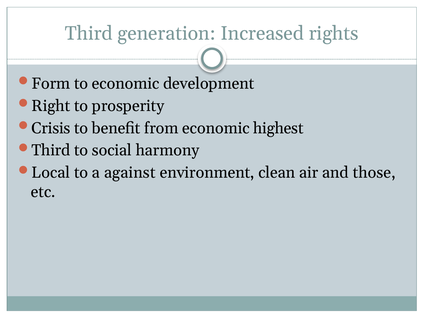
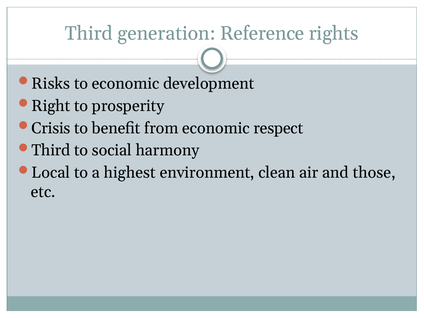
Increased: Increased -> Reference
Form: Form -> Risks
highest: highest -> respect
against: against -> highest
